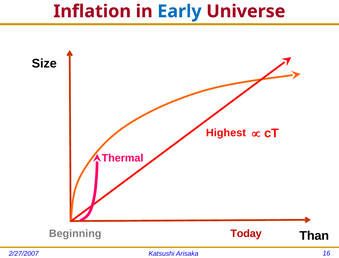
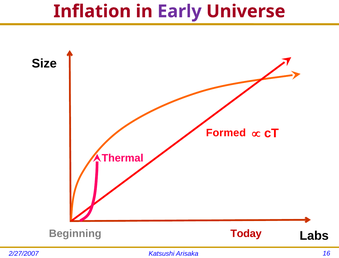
Early colour: blue -> purple
Highest: Highest -> Formed
Than: Than -> Labs
